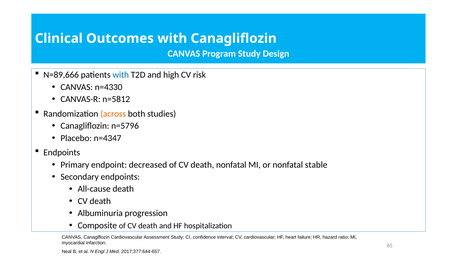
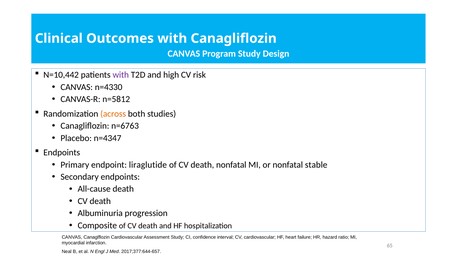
N=89,666: N=89,666 -> N=10,442
with at (121, 75) colour: blue -> purple
n=5796: n=5796 -> n=6763
decreased: decreased -> liraglutide
